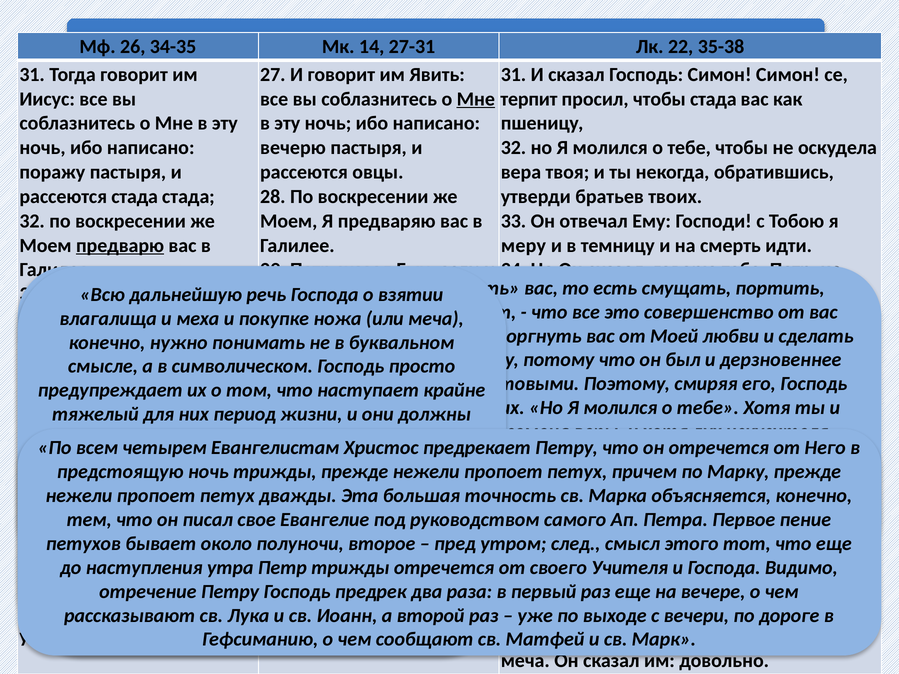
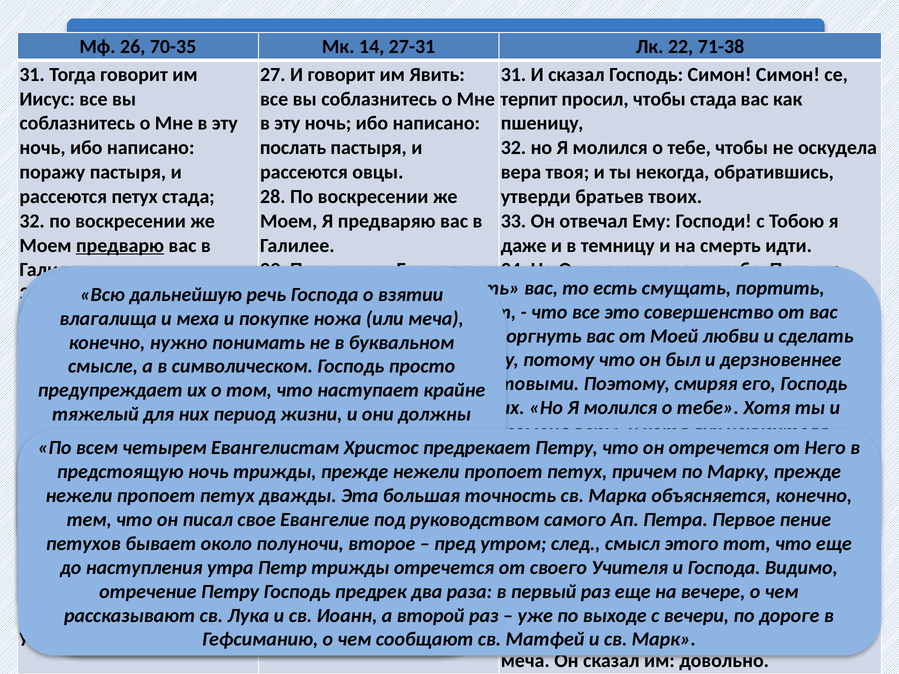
34-35: 34-35 -> 70-35
35-38: 35-38 -> 71-38
Мне at (476, 99) underline: present -> none
вечерю: вечерю -> послать
рассеются стада: стада -> петух
меру: меру -> даже
